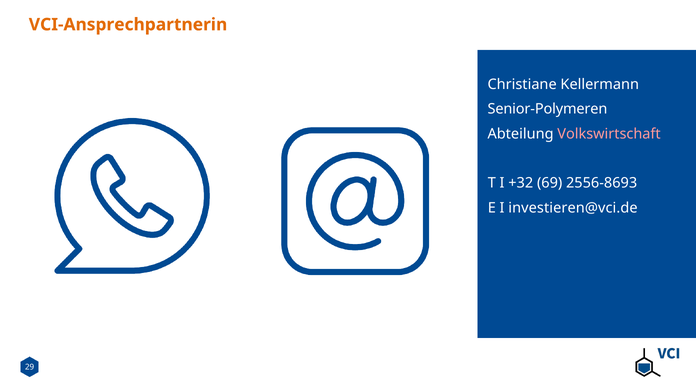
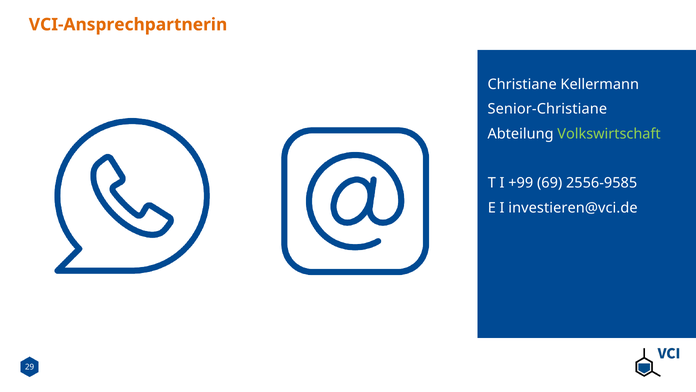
Senior-Polymeren: Senior-Polymeren -> Senior-Christiane
Volkswirtschaft colour: pink -> light green
+32: +32 -> +99
2556-8693: 2556-8693 -> 2556-9585
